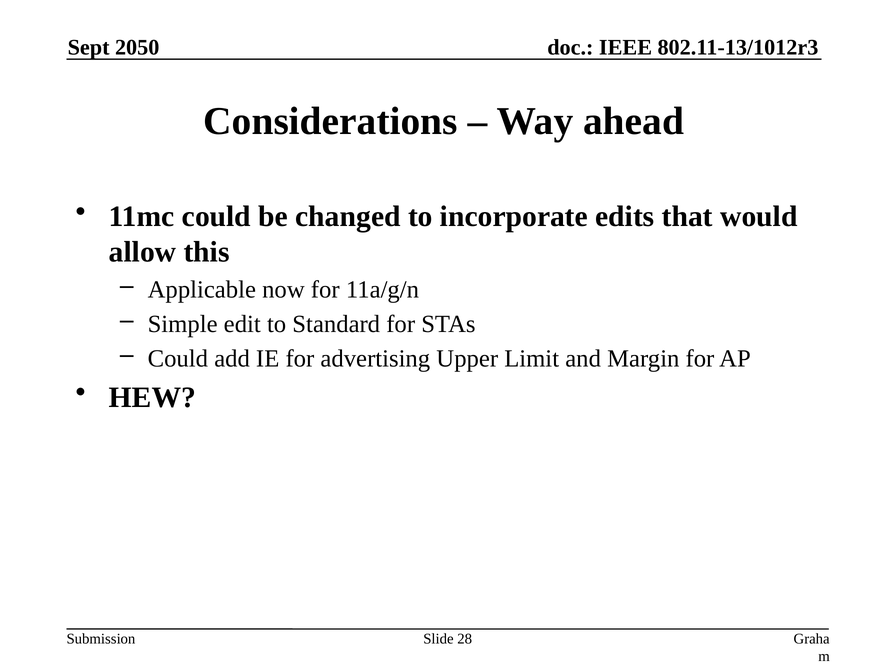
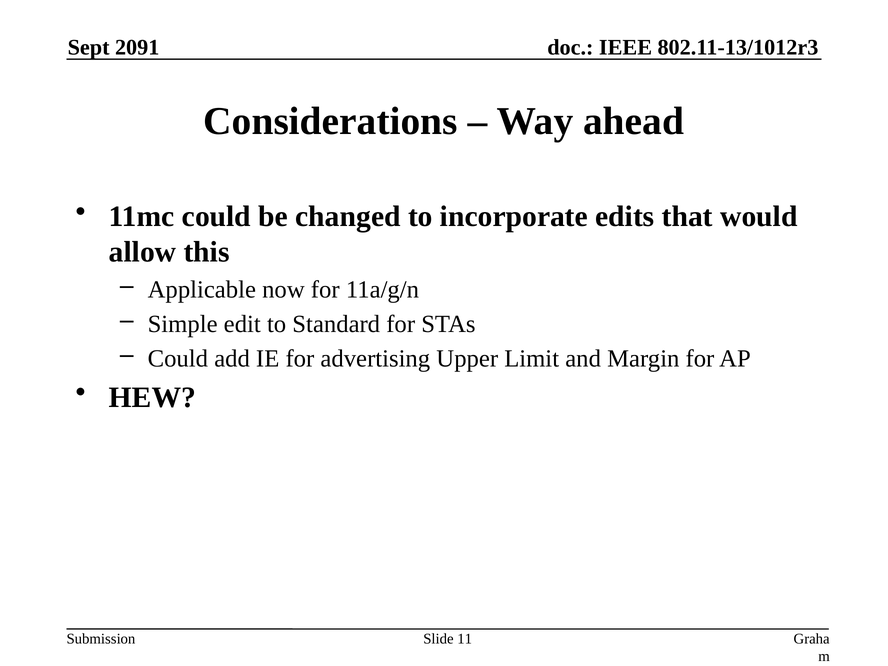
2050: 2050 -> 2091
28: 28 -> 11
